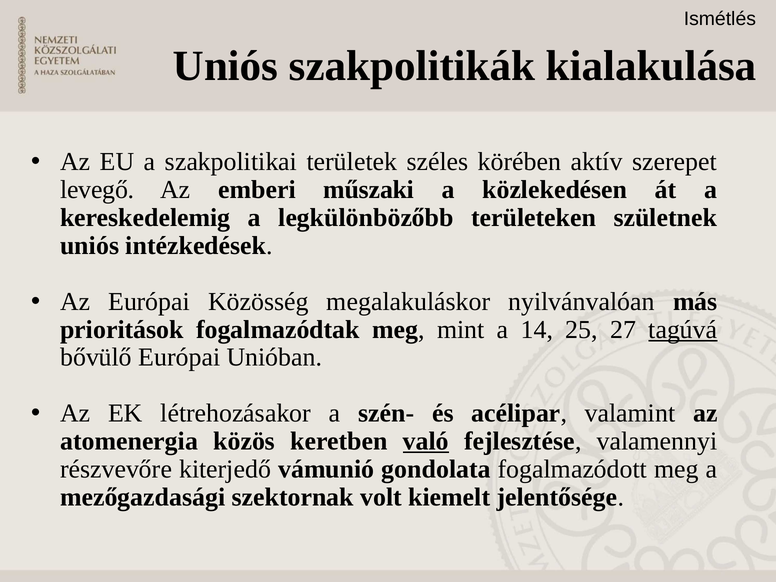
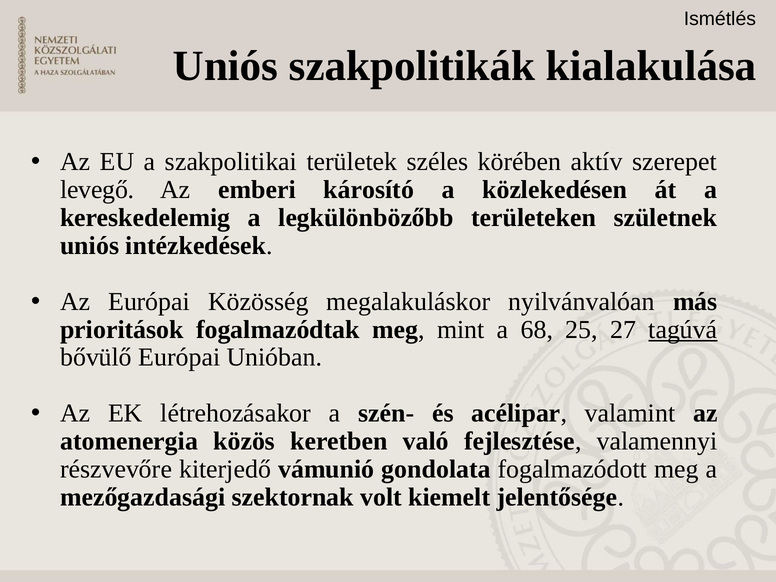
műszaki: műszaki -> károsító
14: 14 -> 68
való underline: present -> none
